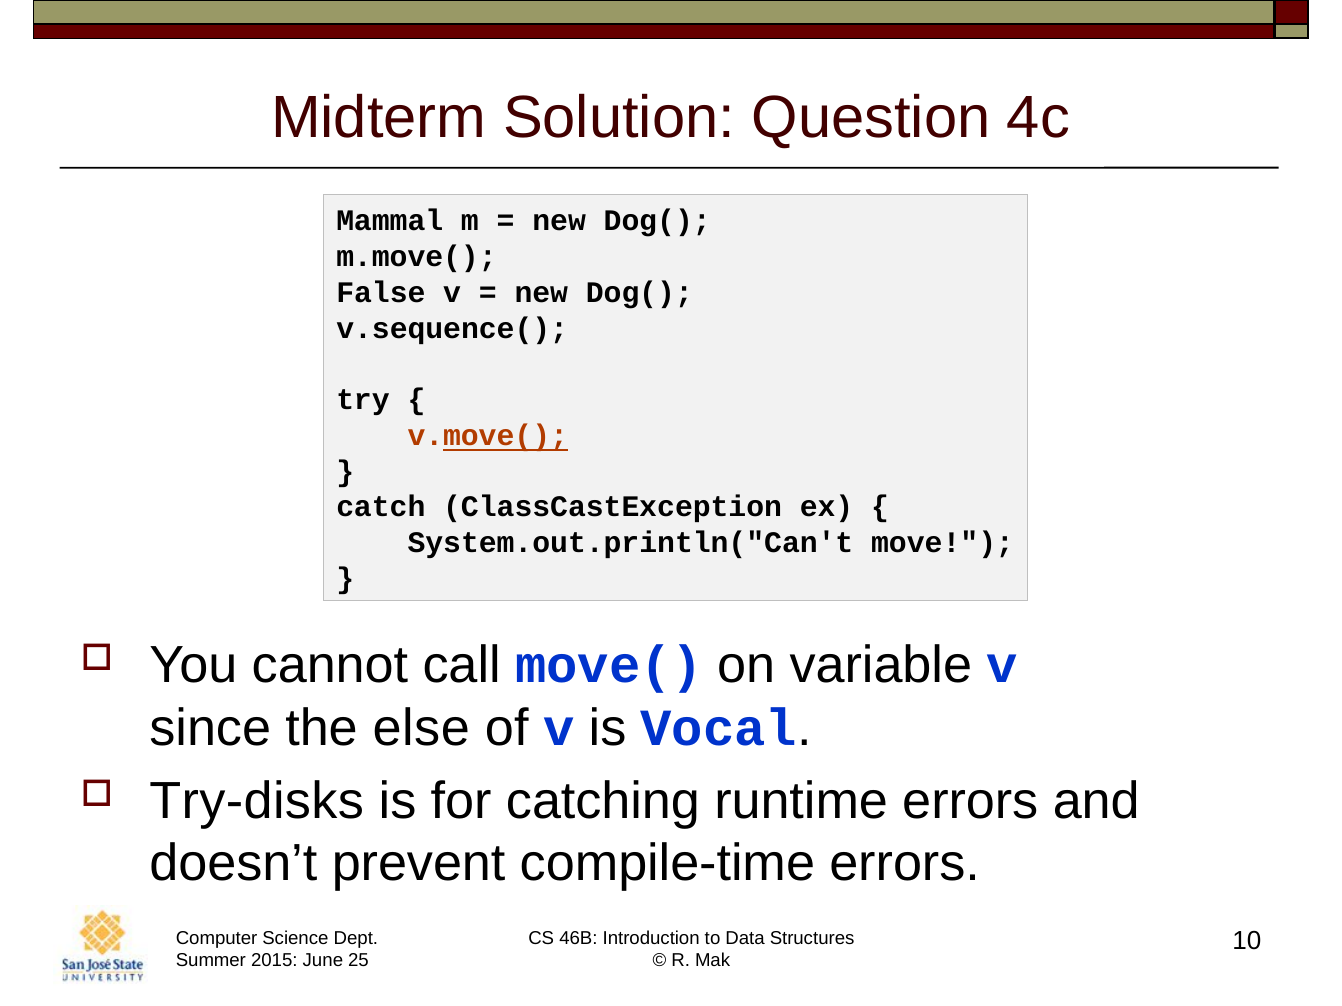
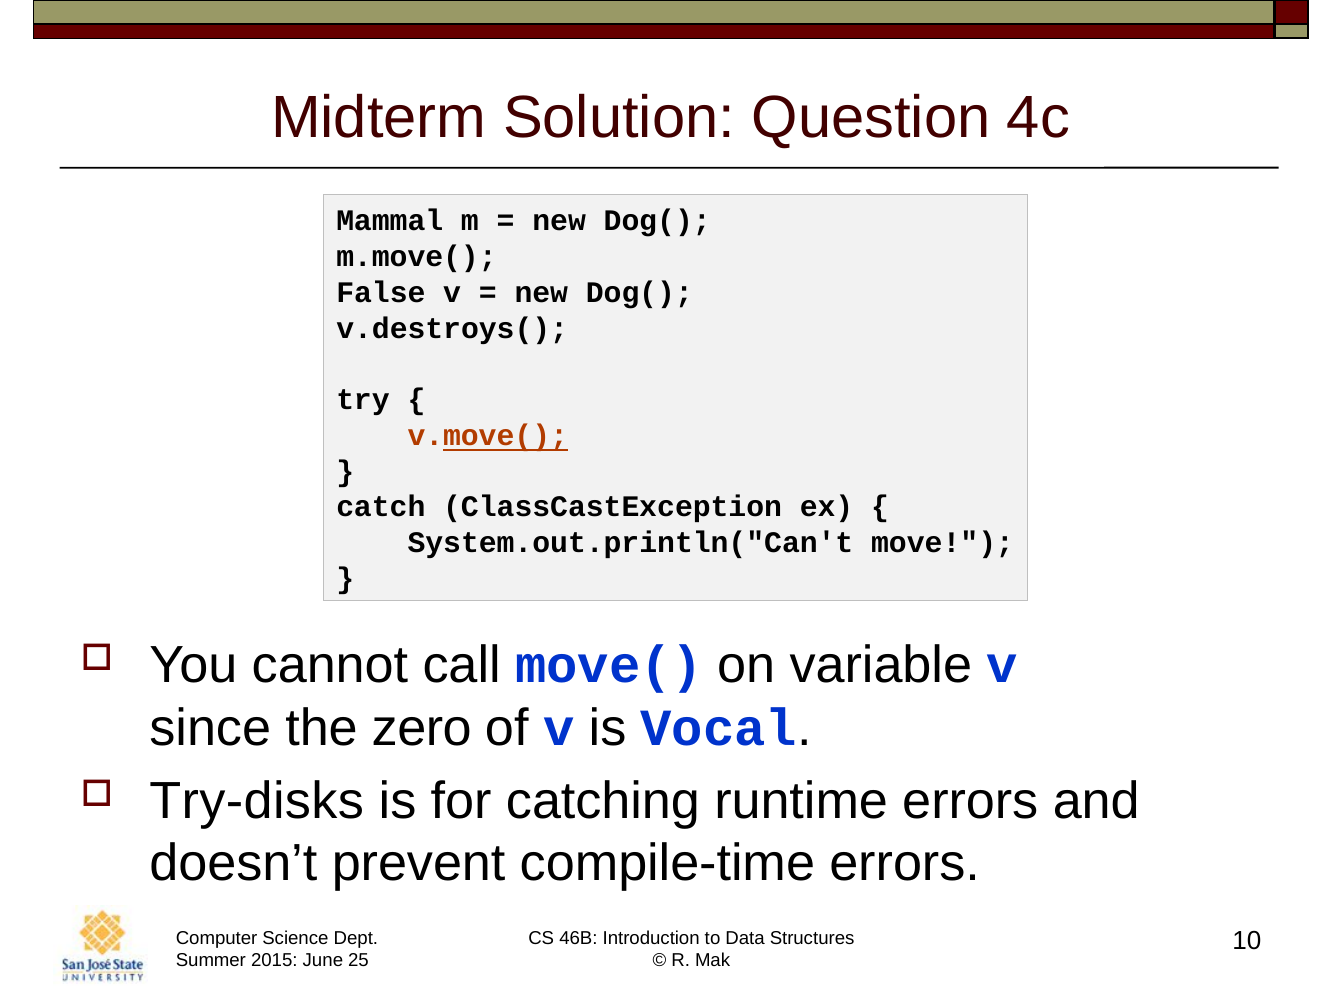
v.sequence(: v.sequence( -> v.destroys(
else: else -> zero
